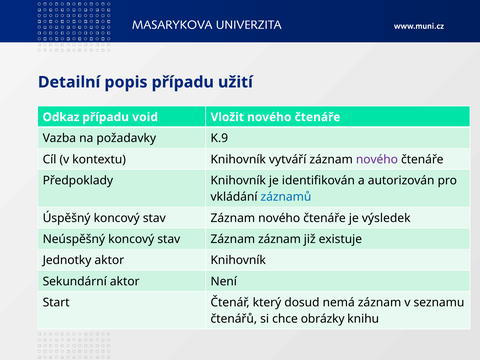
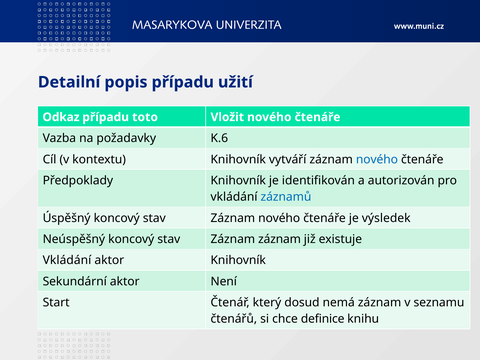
void: void -> toto
K.9: K.9 -> K.6
nového at (377, 159) colour: purple -> blue
Jednotky at (67, 260): Jednotky -> Vkládání
obrázky: obrázky -> definice
